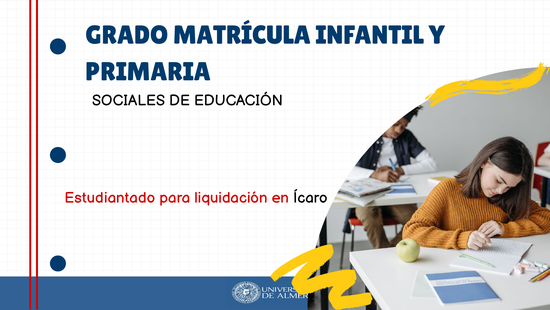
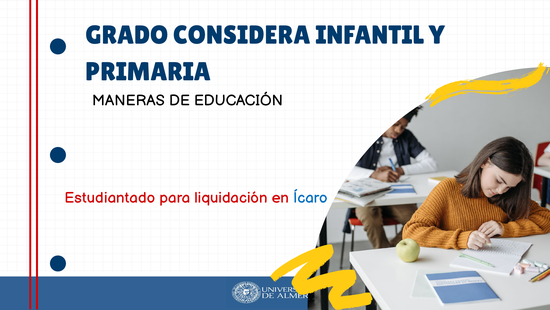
MATRÍCULA: MATRÍCULA -> CONSIDERA
SOCIALES: SOCIALES -> MANERAS
Ícaro colour: black -> blue
